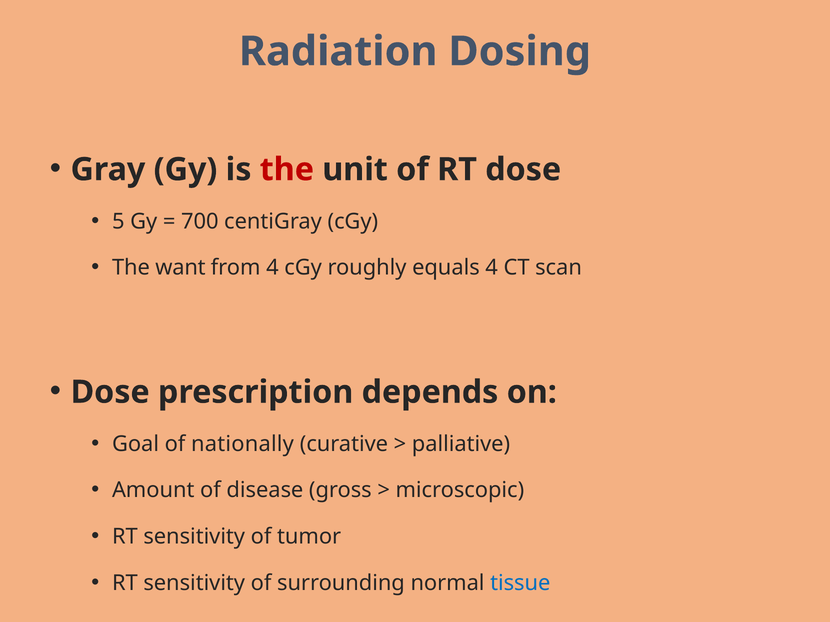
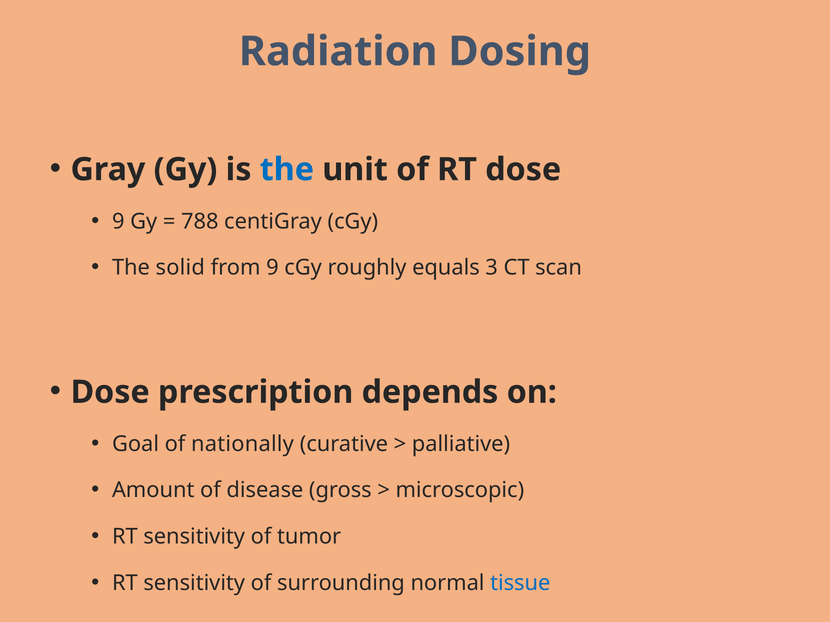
the at (287, 170) colour: red -> blue
5 at (118, 222): 5 -> 9
700: 700 -> 788
want: want -> solid
from 4: 4 -> 9
equals 4: 4 -> 3
